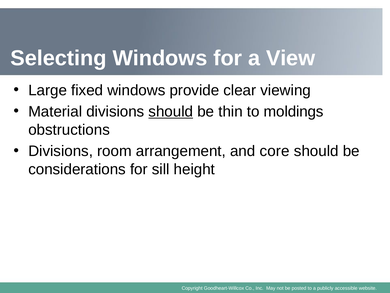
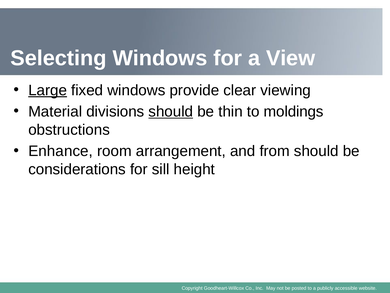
Large underline: none -> present
Divisions at (61, 151): Divisions -> Enhance
core: core -> from
